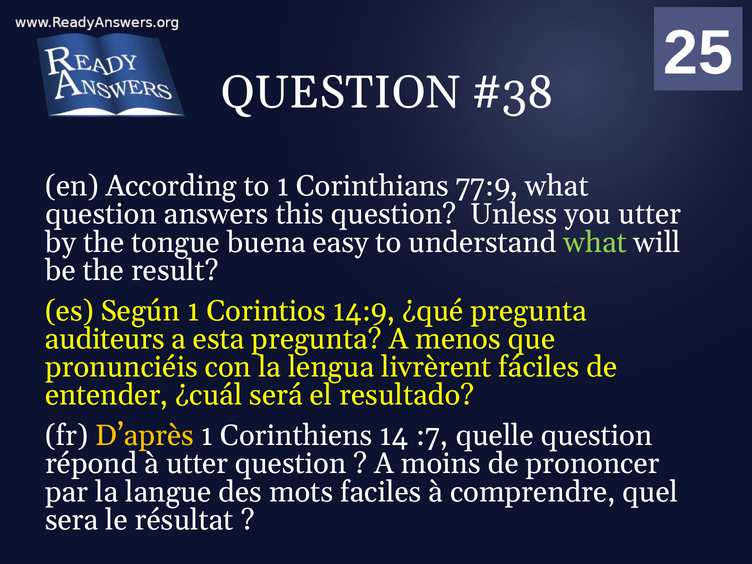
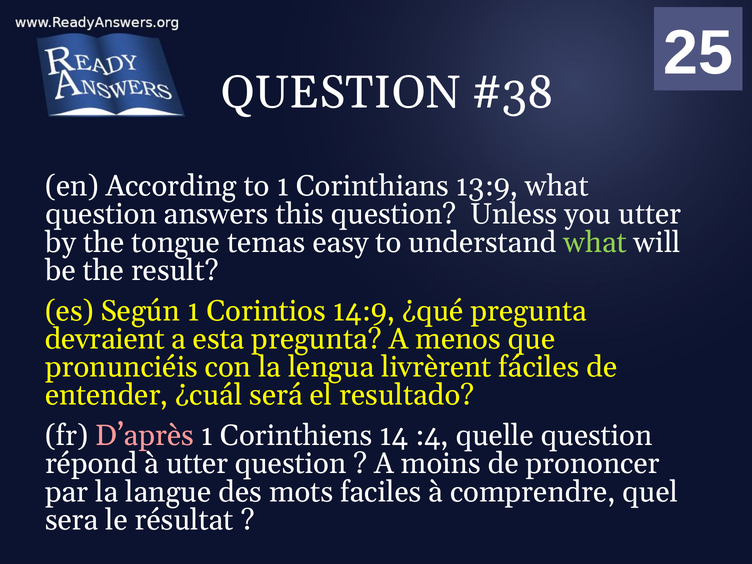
77:9: 77:9 -> 13:9
buena: buena -> temas
auditeurs: auditeurs -> devraient
D’après colour: yellow -> pink
:7: :7 -> :4
